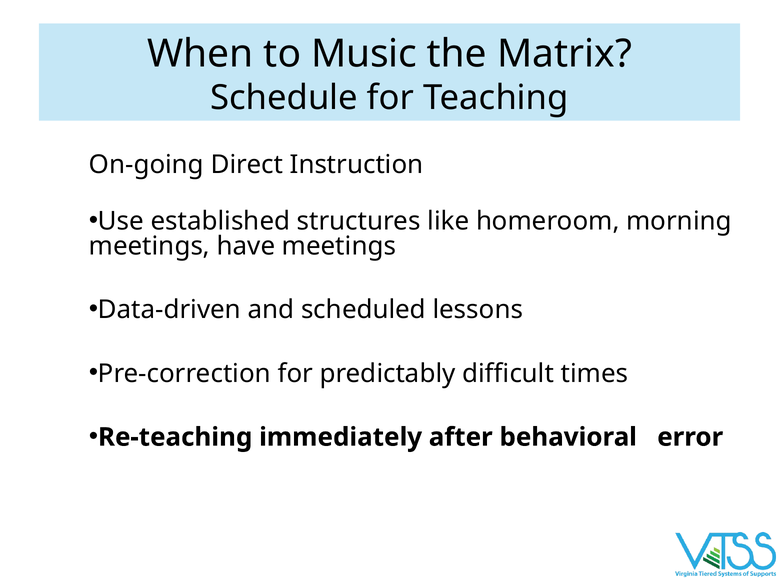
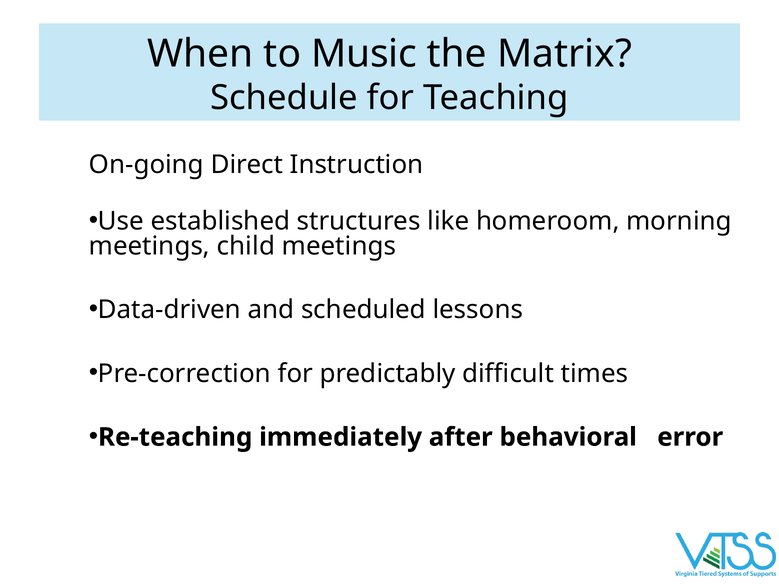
have: have -> child
